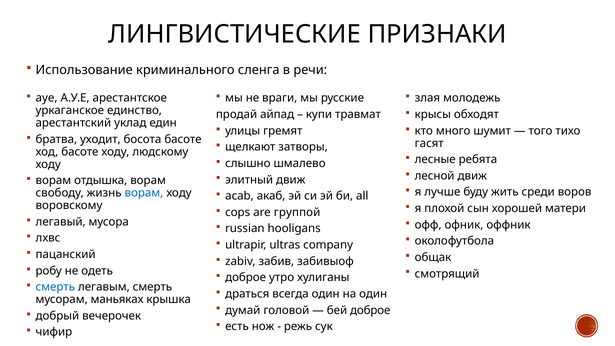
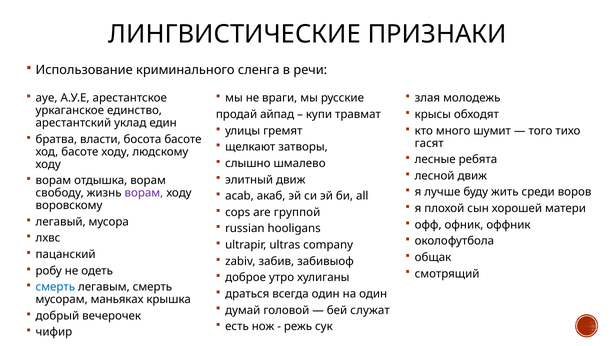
уходит: уходит -> власти
ворам at (144, 193) colour: blue -> purple
бей доброе: доброе -> служат
